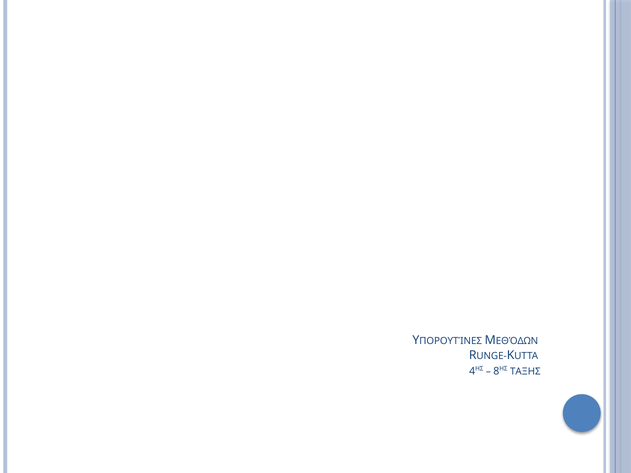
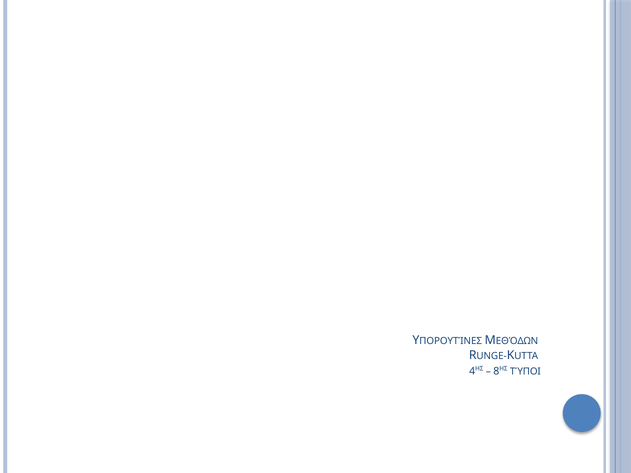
ΤΑΞΗΣ: ΤΑΞΗΣ -> ΤΎΠΟΙ
